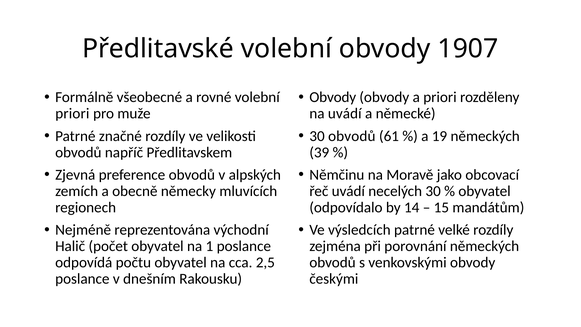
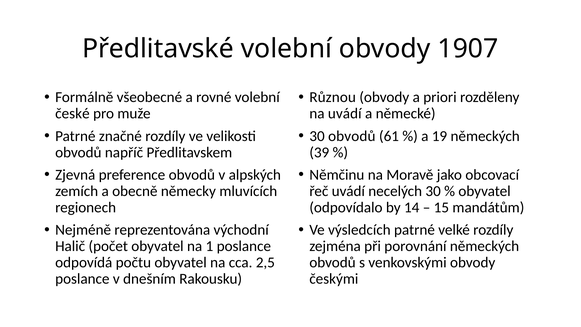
Obvody at (333, 97): Obvody -> Různou
priori at (72, 114): priori -> české
